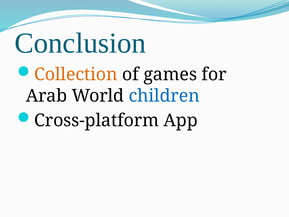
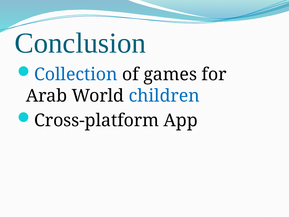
Collection colour: orange -> blue
